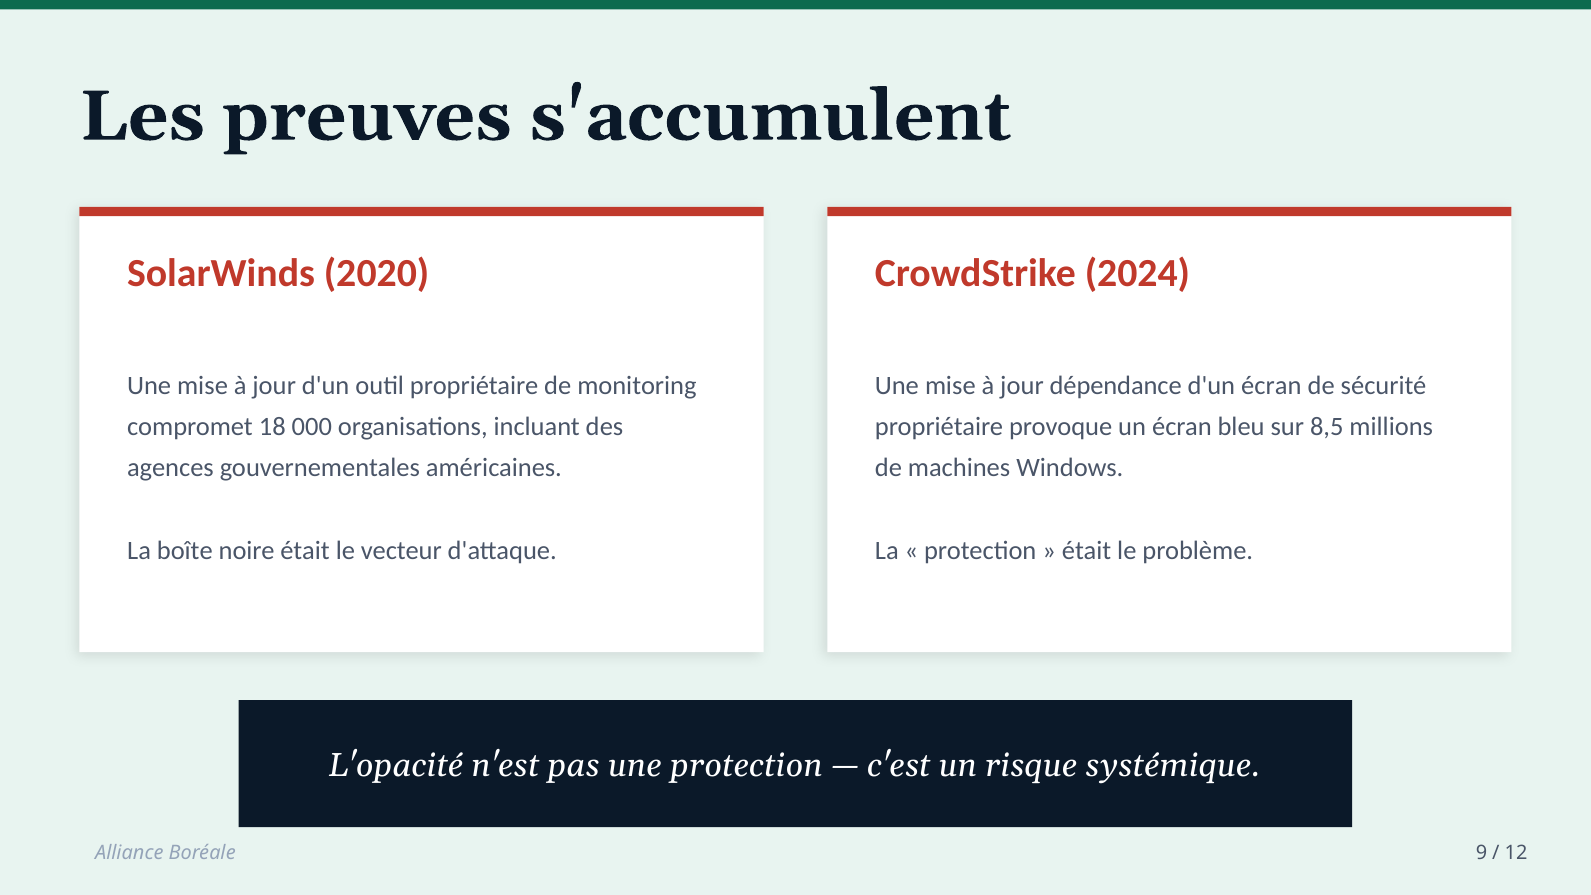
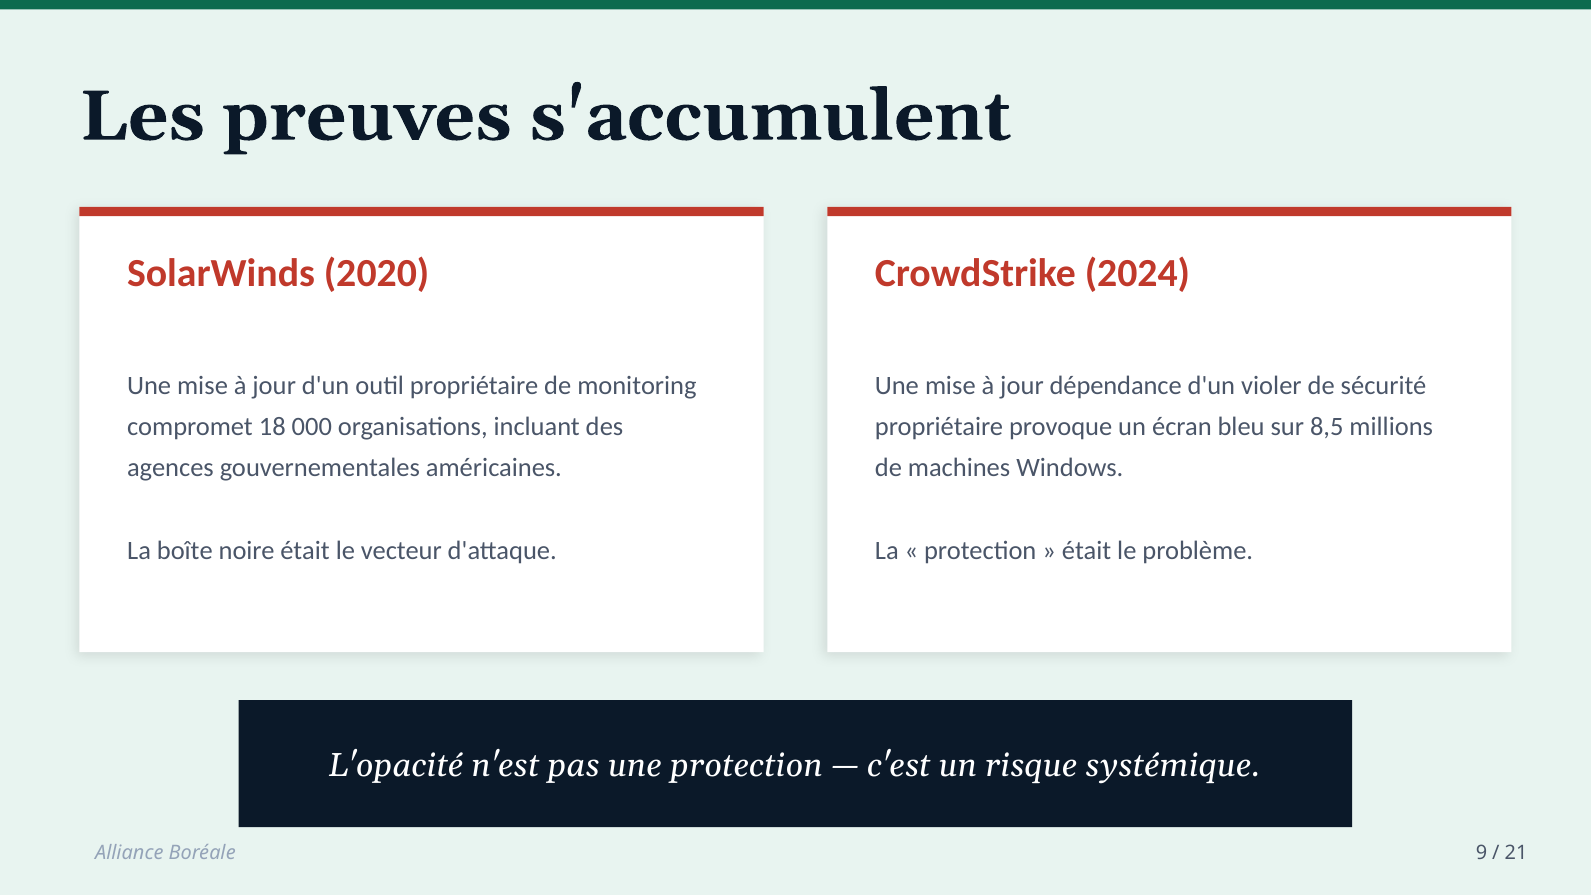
d'un écran: écran -> violer
12: 12 -> 21
